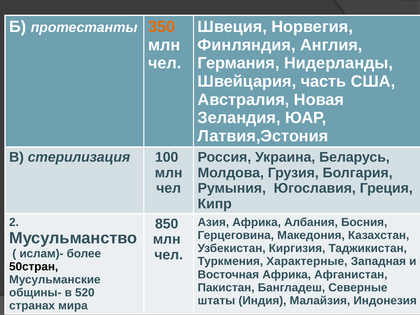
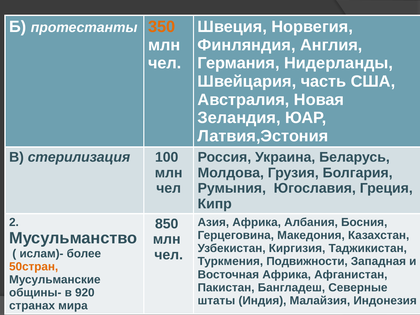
Характерные: Характерные -> Подвижности
50стран colour: black -> orange
520: 520 -> 920
